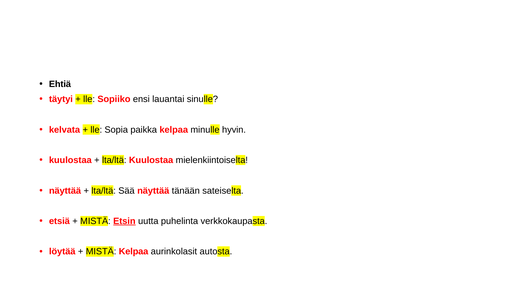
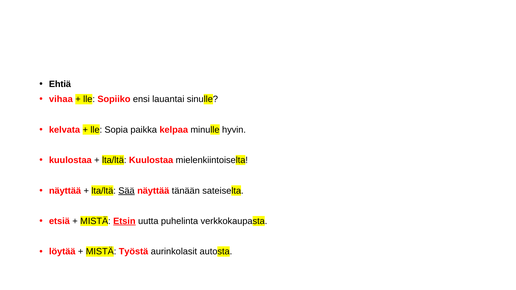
täytyi: täytyi -> vihaa
Sää underline: none -> present
MISTÄ Kelpaa: Kelpaa -> Työstä
